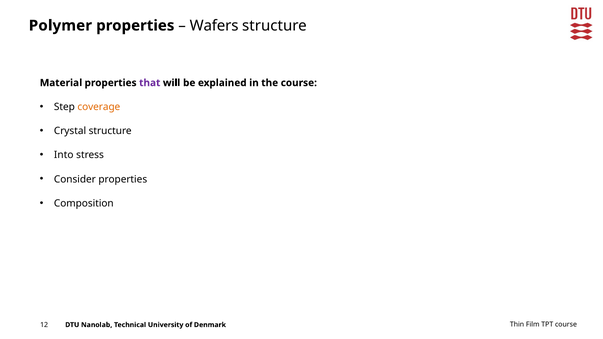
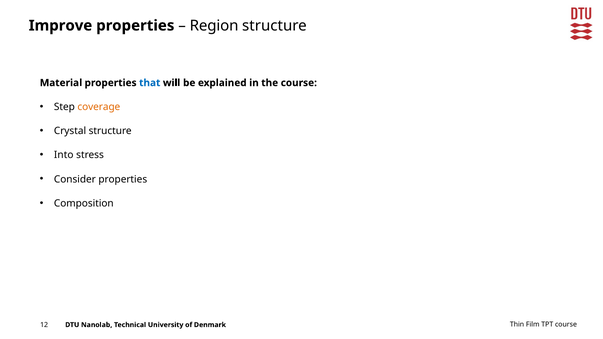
Polymer: Polymer -> Improve
Wafers: Wafers -> Region
that colour: purple -> blue
